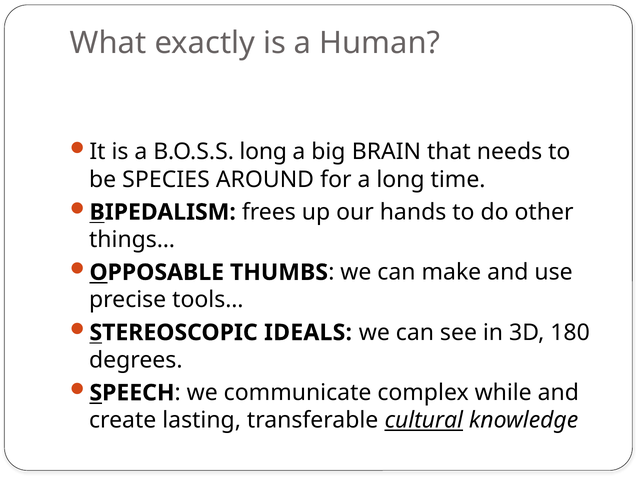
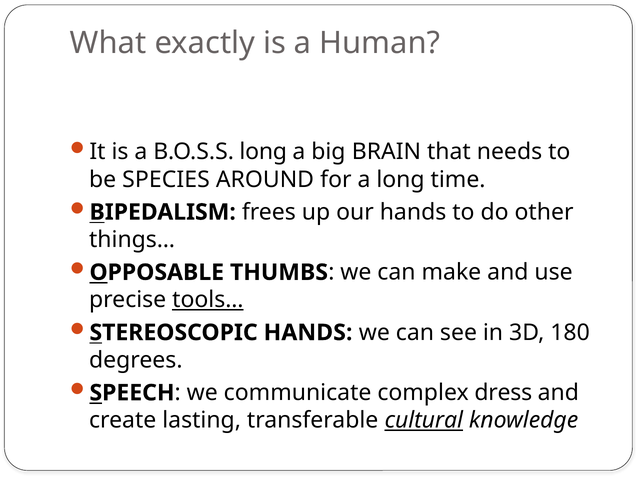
tools… underline: none -> present
STEREOSCOPIC IDEALS: IDEALS -> HANDS
while: while -> dress
